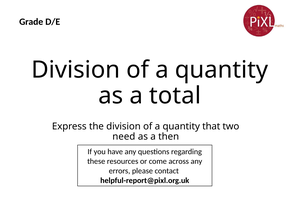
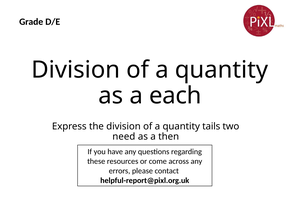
total: total -> each
that: that -> tails
